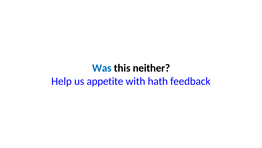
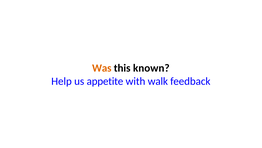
Was colour: blue -> orange
neither: neither -> known
hath: hath -> walk
